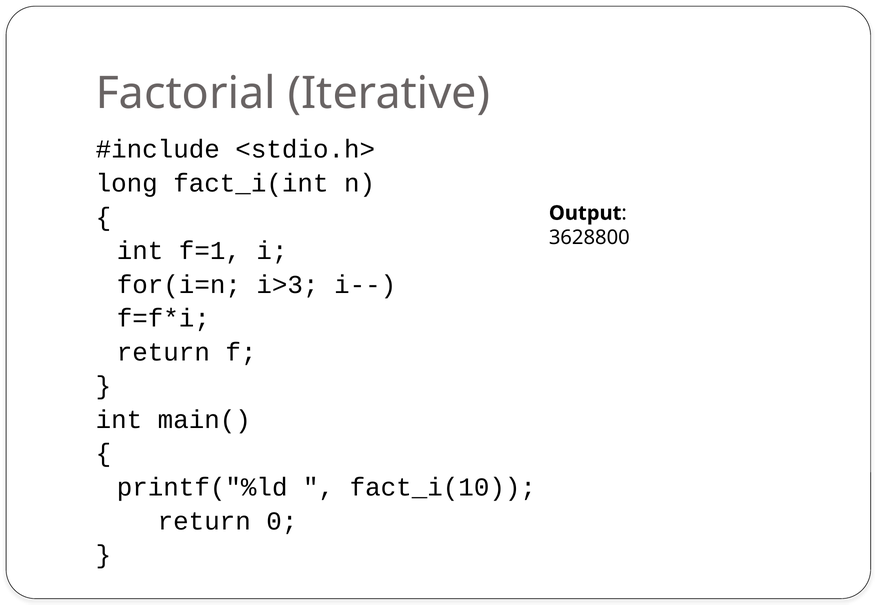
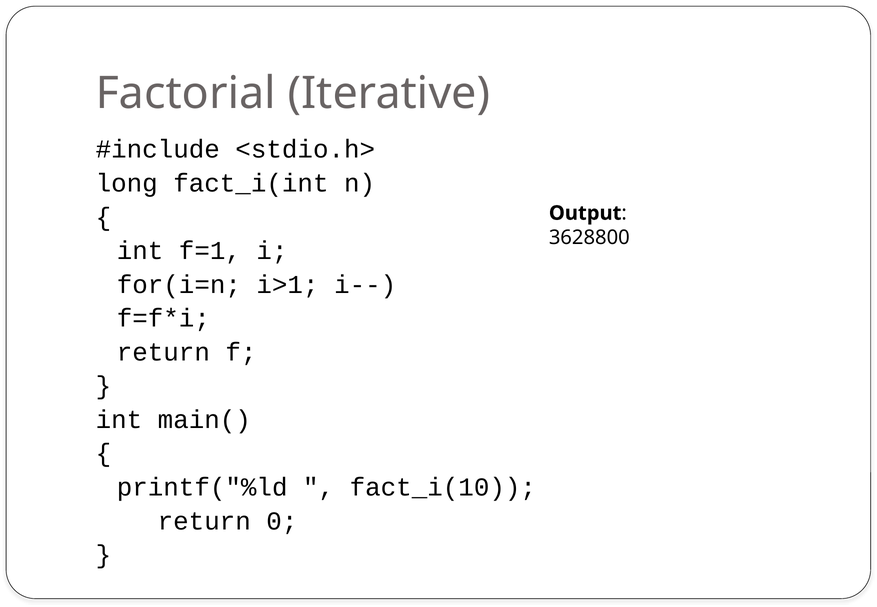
i>3: i>3 -> i>1
